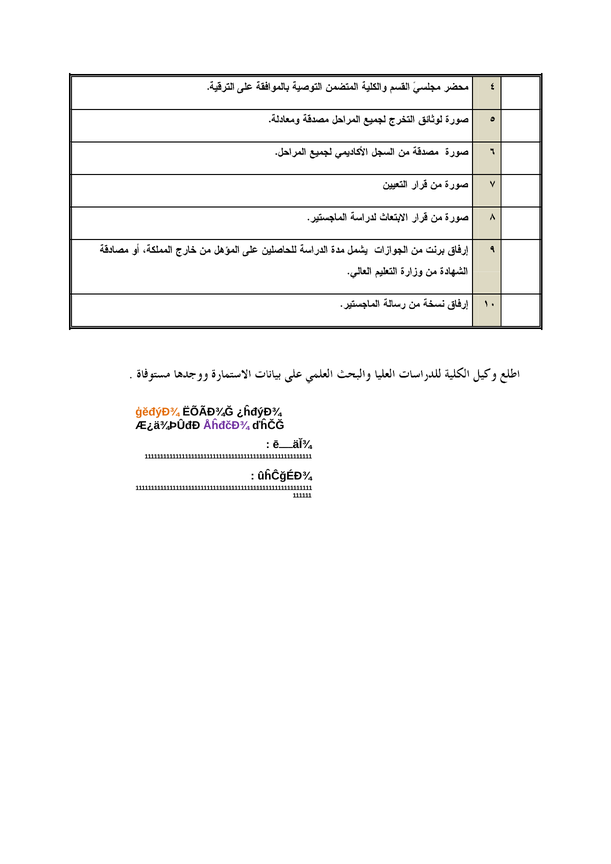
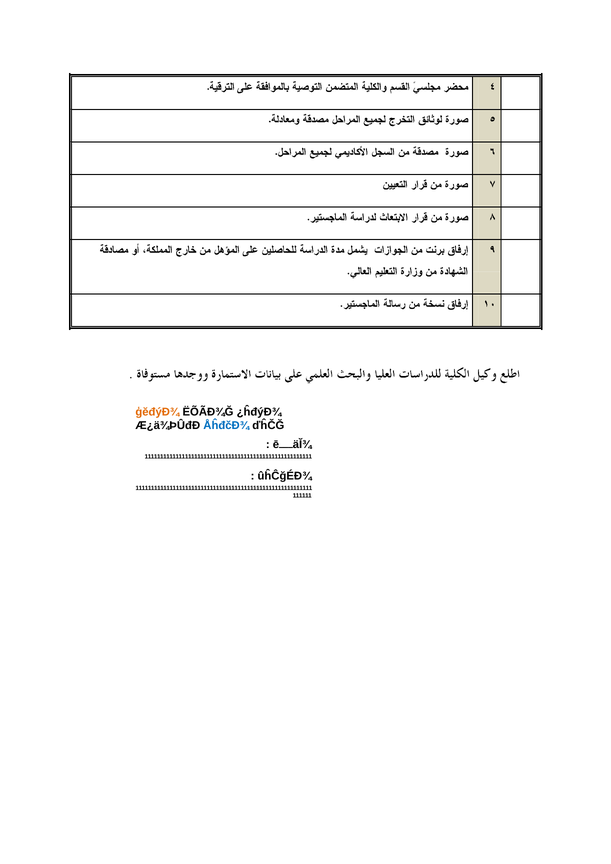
ÅĥđčĐ¾ colour: purple -> blue
